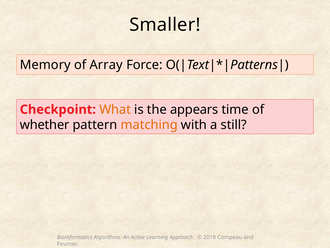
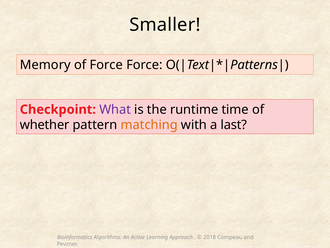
of Array: Array -> Force
What colour: orange -> purple
appears: appears -> runtime
still: still -> last
